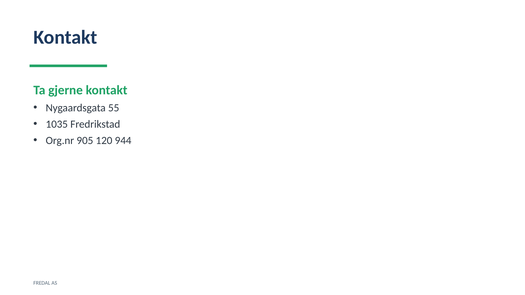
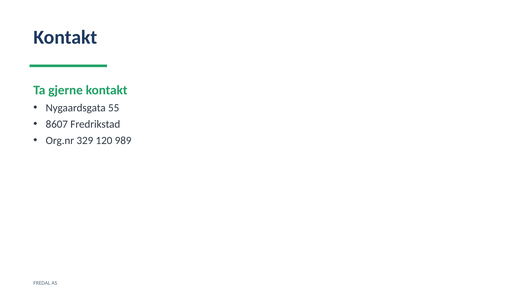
1035: 1035 -> 8607
905: 905 -> 329
944: 944 -> 989
